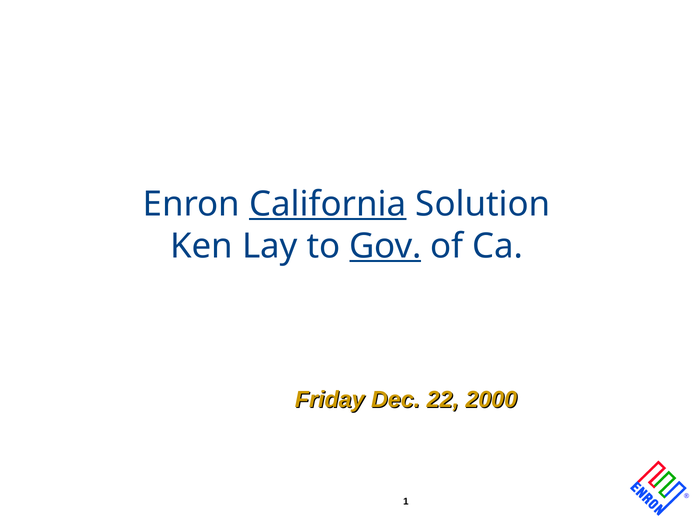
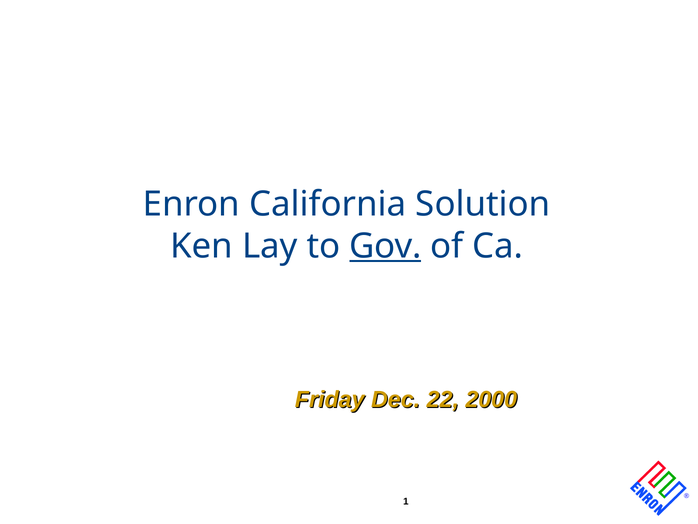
California underline: present -> none
